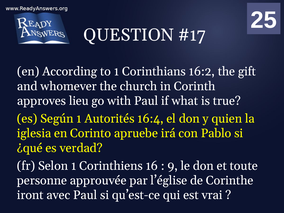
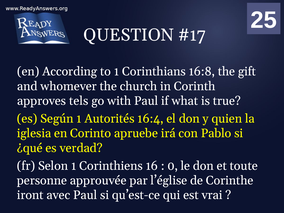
16:2: 16:2 -> 16:8
lieu: lieu -> tels
9: 9 -> 0
